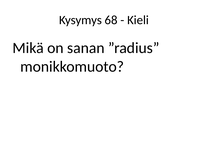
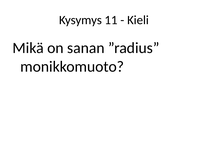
68: 68 -> 11
